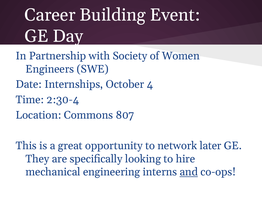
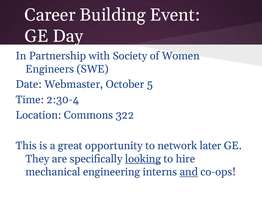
Internships: Internships -> Webmaster
4: 4 -> 5
807: 807 -> 322
looking underline: none -> present
